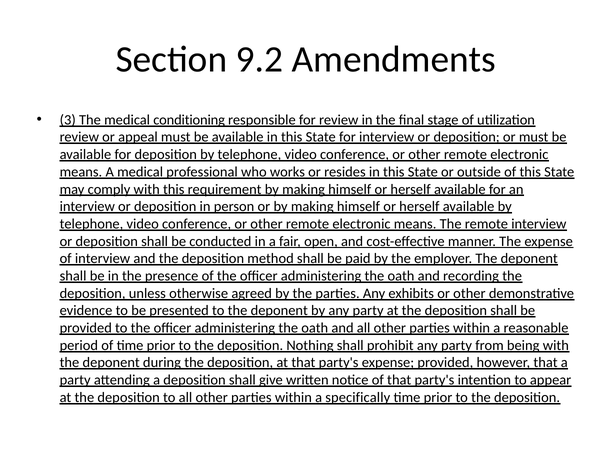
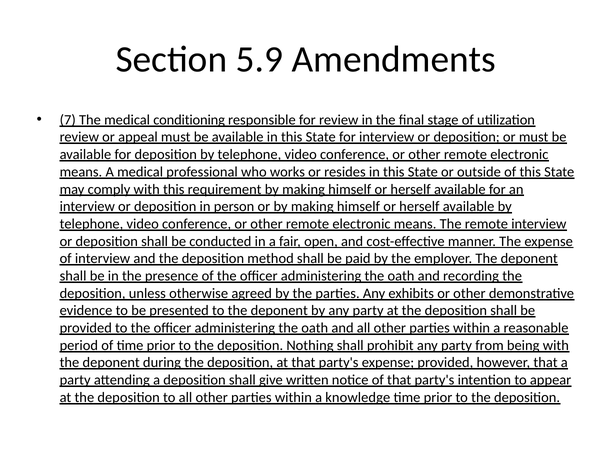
9.2: 9.2 -> 5.9
3: 3 -> 7
specifically: specifically -> knowledge
